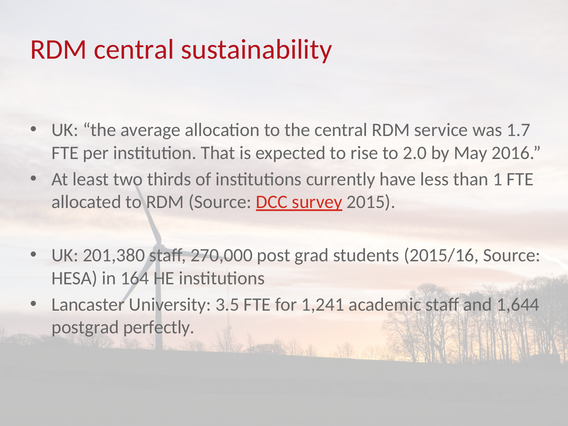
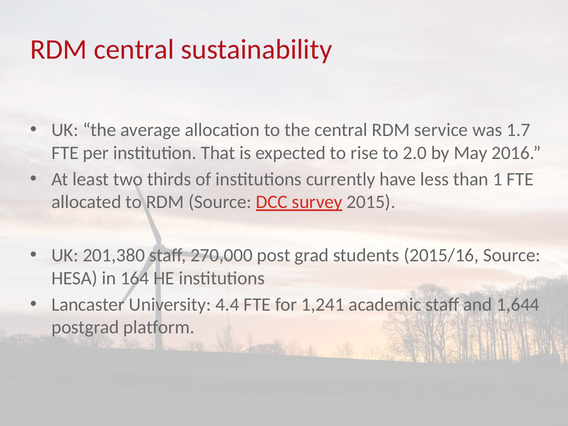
3.5: 3.5 -> 4.4
perfectly: perfectly -> platform
